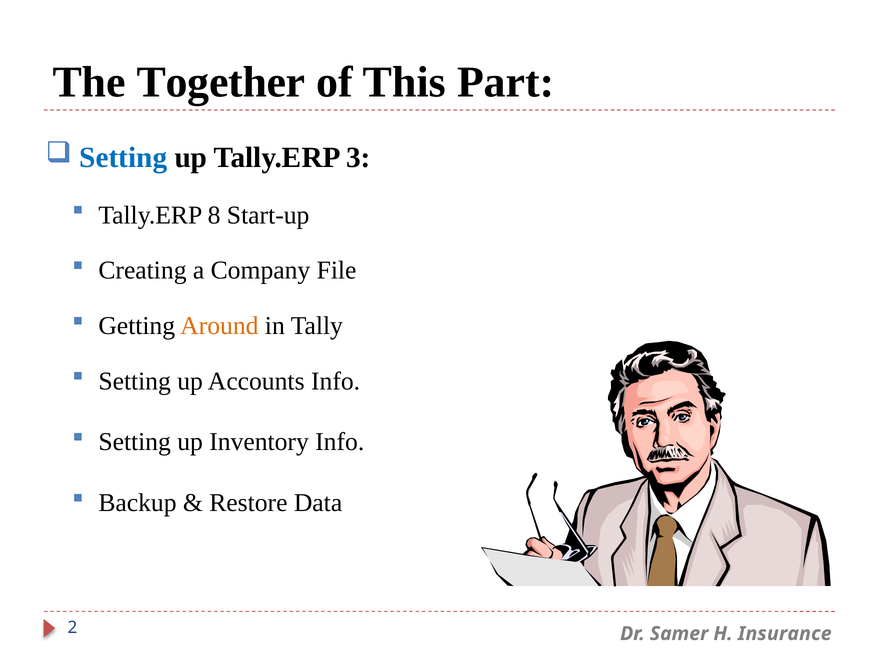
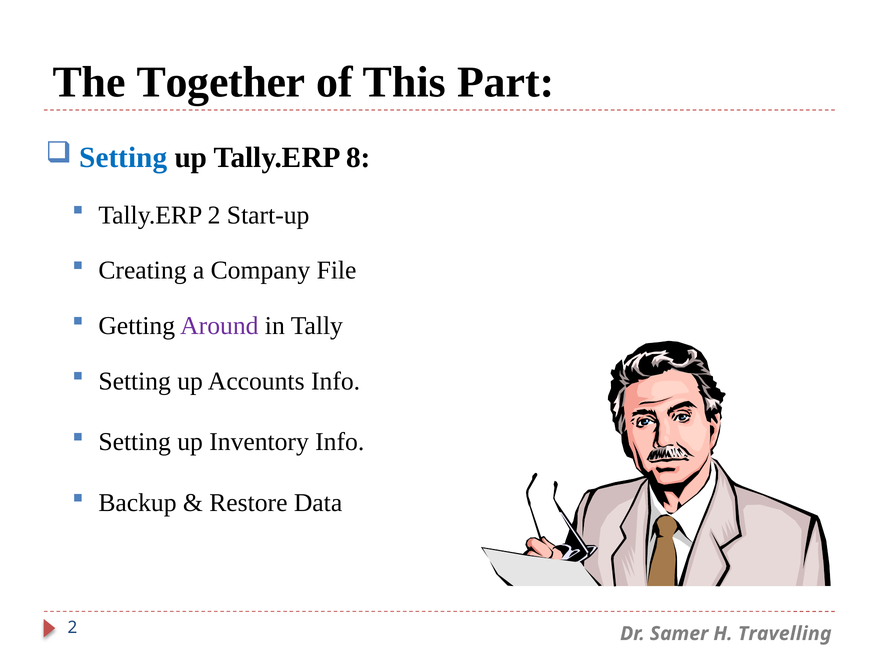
3: 3 -> 8
Tally.ERP 8: 8 -> 2
Around colour: orange -> purple
Insurance: Insurance -> Travelling
